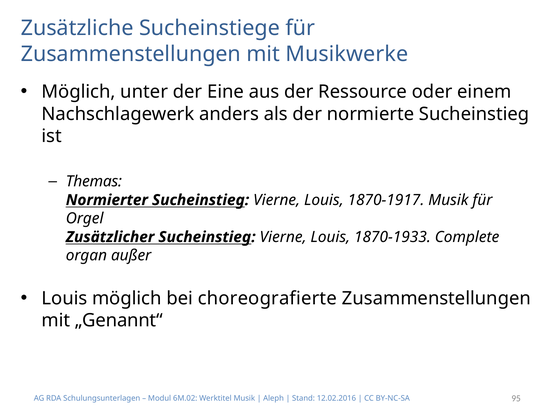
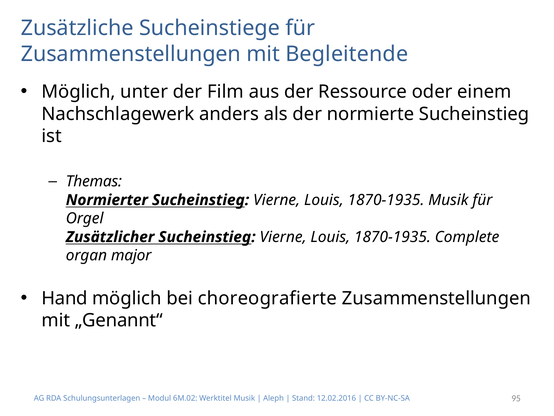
Musikwerke: Musikwerke -> Begleitende
Eine: Eine -> Film
1870-1917 at (386, 200): 1870-1917 -> 1870-1935
1870-1933 at (392, 237): 1870-1933 -> 1870-1935
außer: außer -> major
Louis at (64, 298): Louis -> Hand
